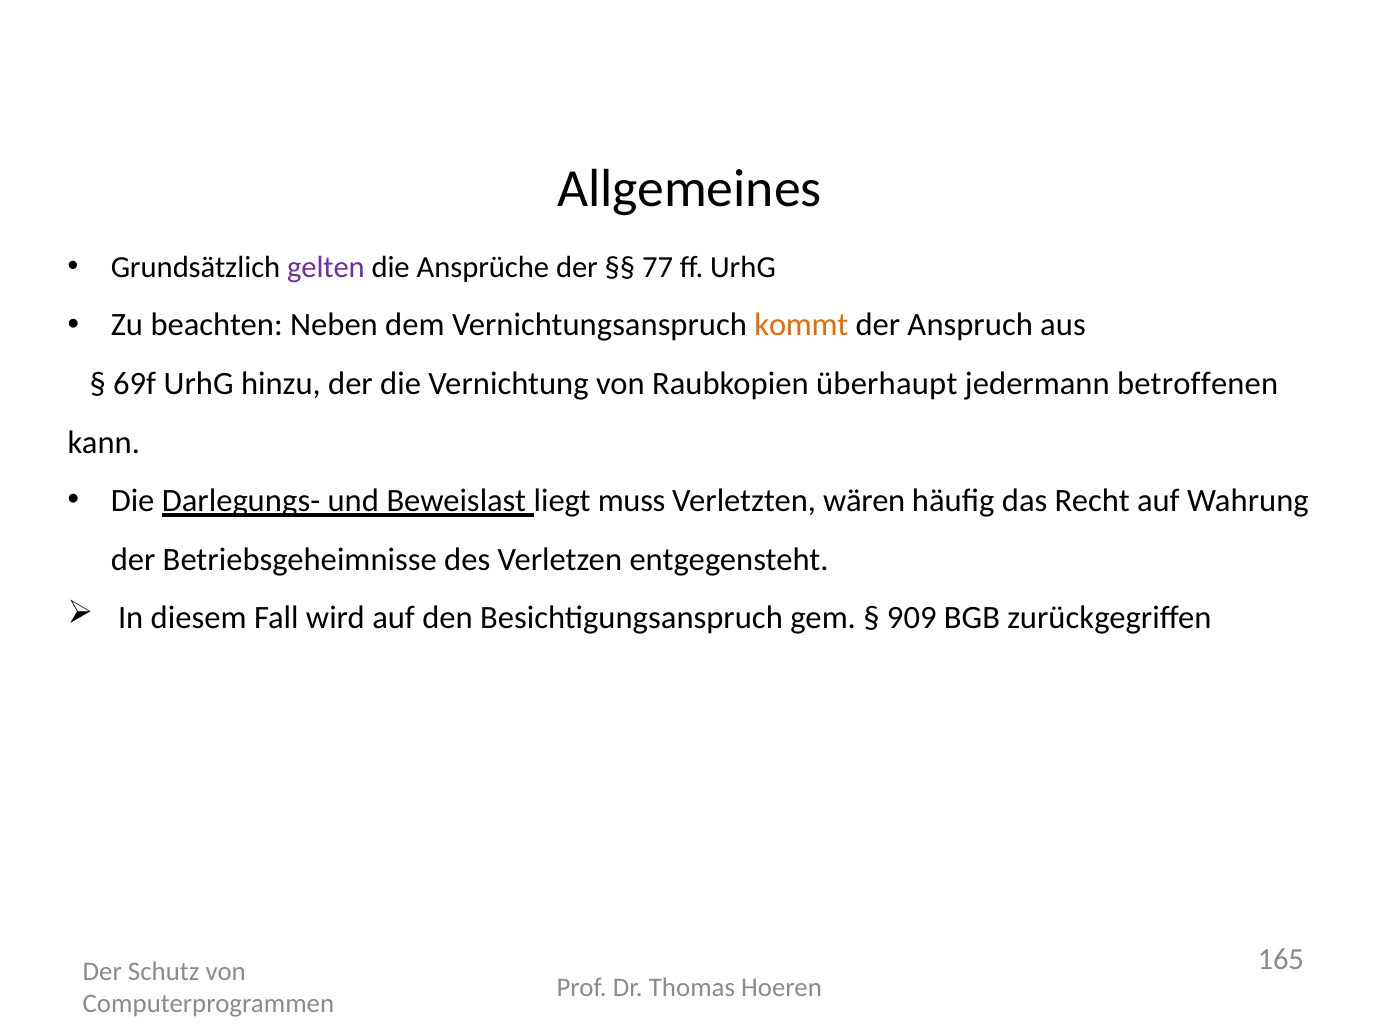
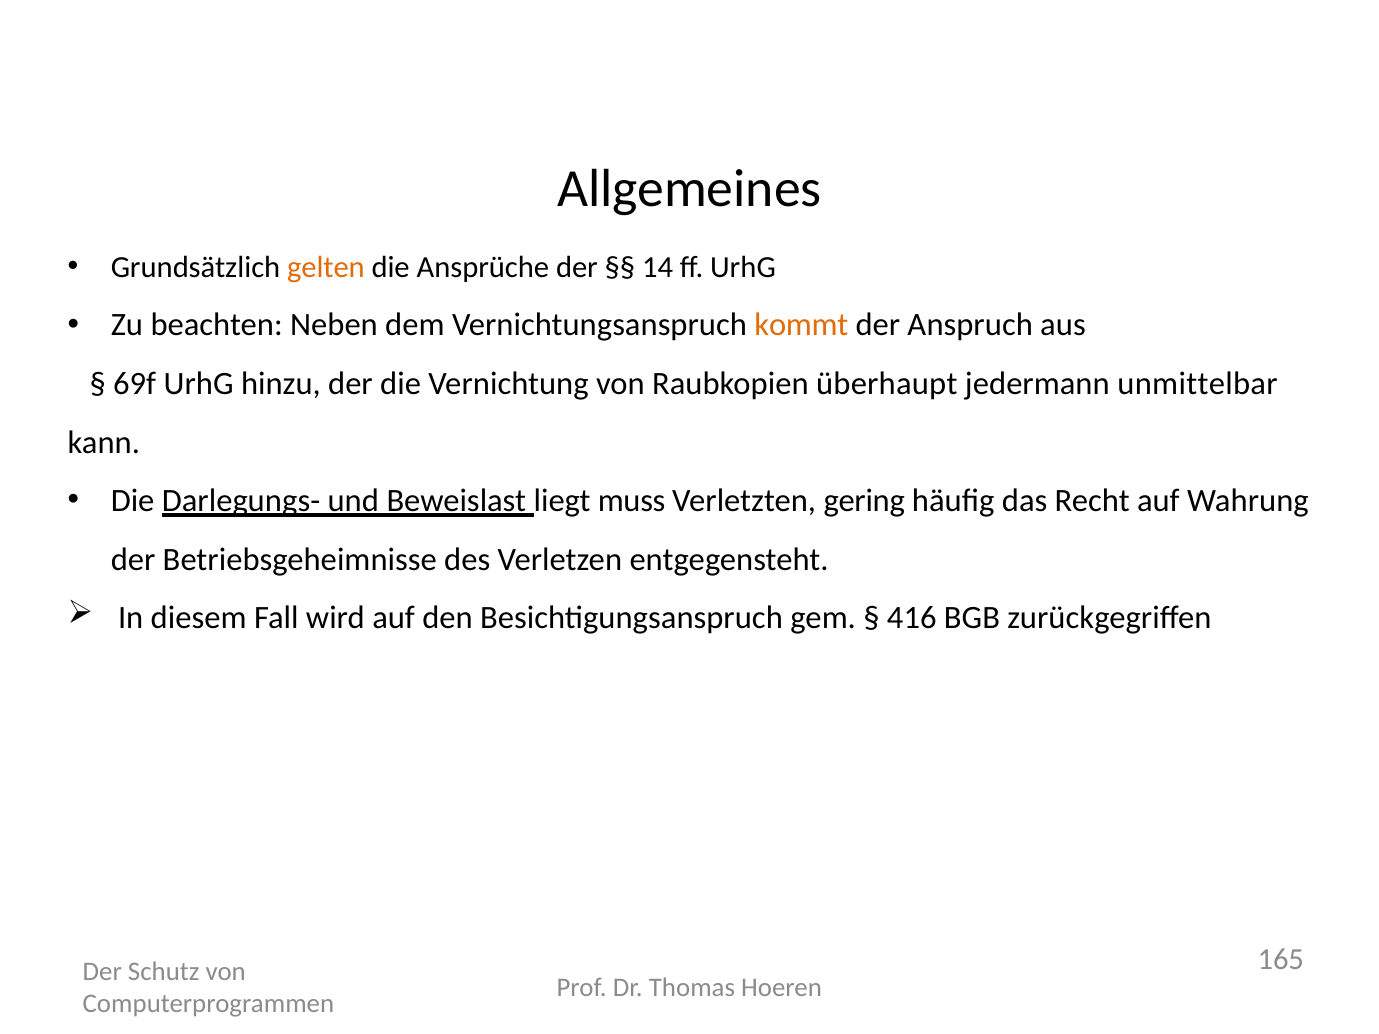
gelten colour: purple -> orange
77: 77 -> 14
betroffenen: betroffenen -> unmittelbar
wären: wären -> gering
909: 909 -> 416
